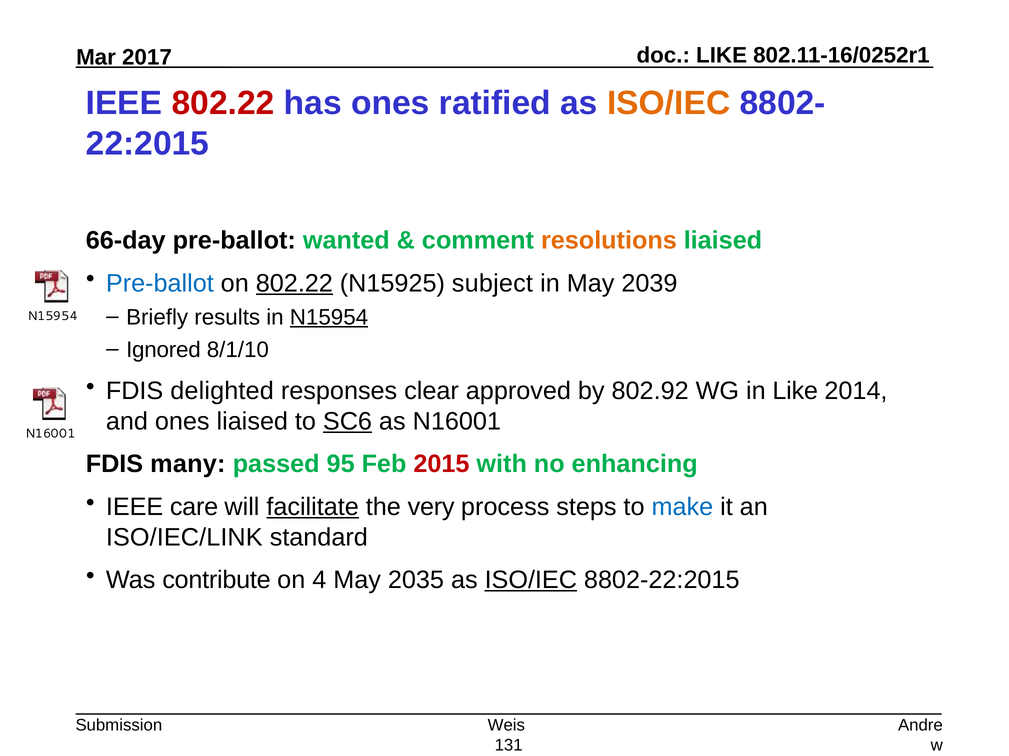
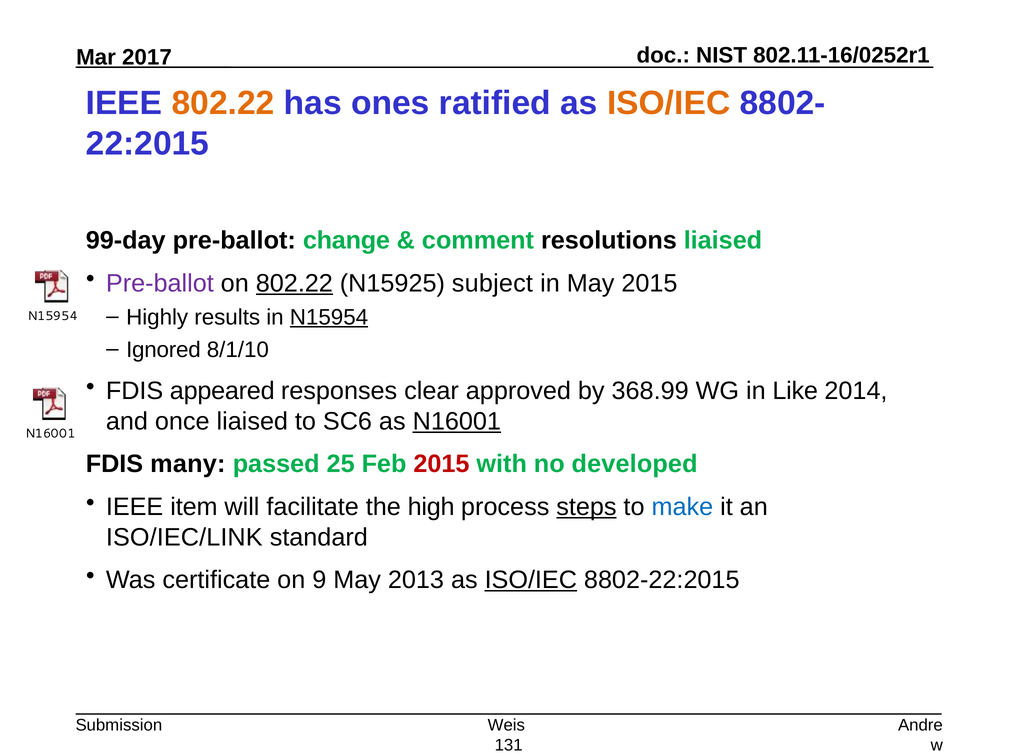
LIKE at (722, 55): LIKE -> NIST
802.22 at (223, 103) colour: red -> orange
66-day: 66-day -> 99-day
wanted: wanted -> change
resolutions colour: orange -> black
Pre-ballot at (160, 283) colour: blue -> purple
May 2039: 2039 -> 2015
Briefly: Briefly -> Highly
delighted: delighted -> appeared
802.92: 802.92 -> 368.99
and ones: ones -> once
SC6 underline: present -> none
N16001 at (457, 422) underline: none -> present
95: 95 -> 25
enhancing: enhancing -> developed
care: care -> item
facilitate underline: present -> none
very: very -> high
steps underline: none -> present
contribute: contribute -> certificate
4: 4 -> 9
2035: 2035 -> 2013
